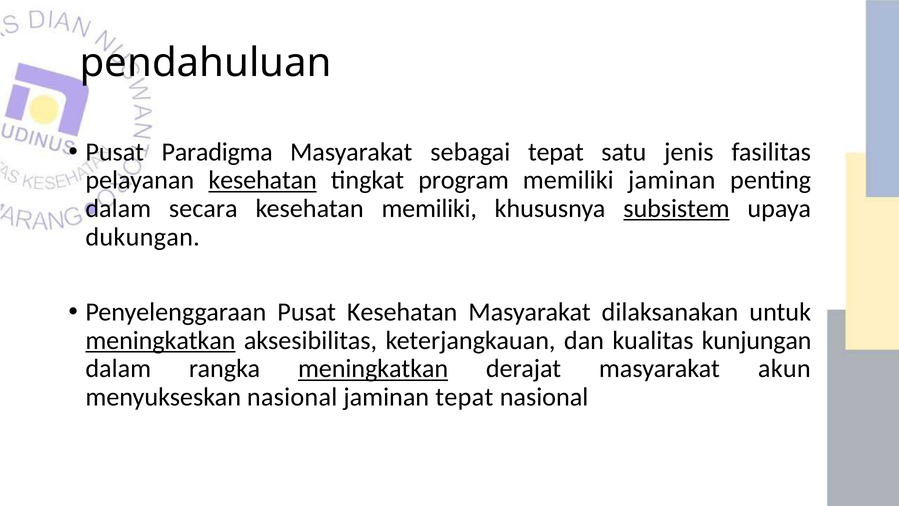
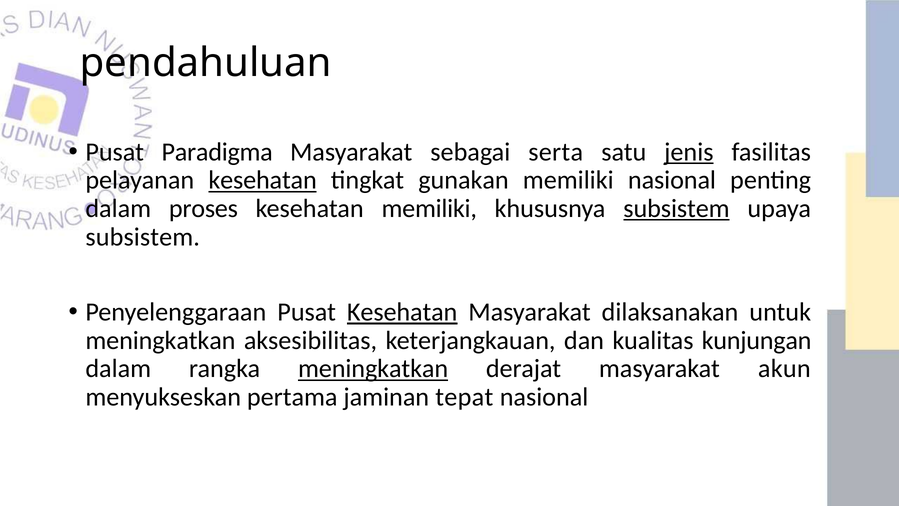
sebagai tepat: tepat -> serta
jenis underline: none -> present
program: program -> gunakan
memiliki jaminan: jaminan -> nasional
secara: secara -> proses
dukungan at (143, 237): dukungan -> subsistem
Kesehatan at (402, 312) underline: none -> present
meningkatkan at (160, 340) underline: present -> none
menyukseskan nasional: nasional -> pertama
